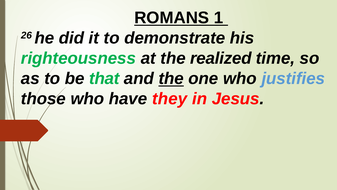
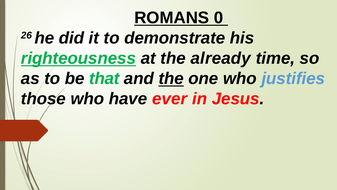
1: 1 -> 0
righteousness underline: none -> present
realized: realized -> already
they: they -> ever
